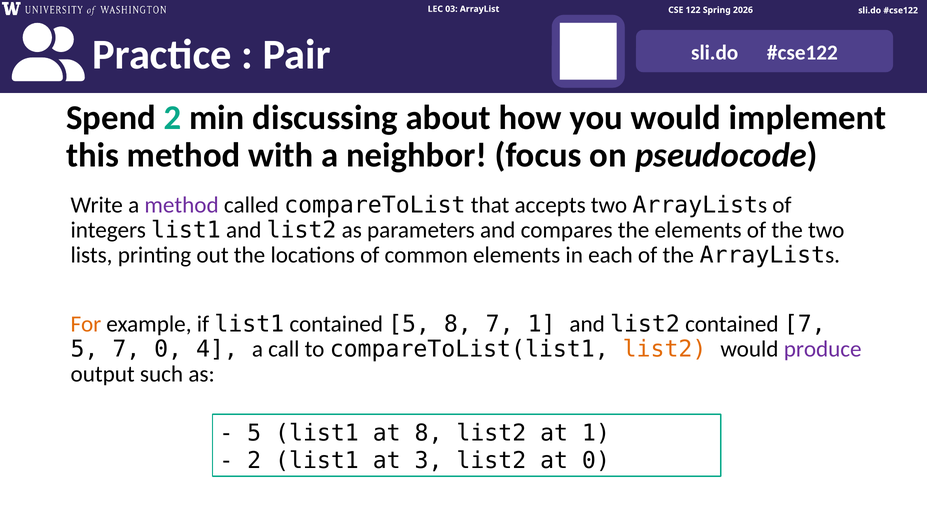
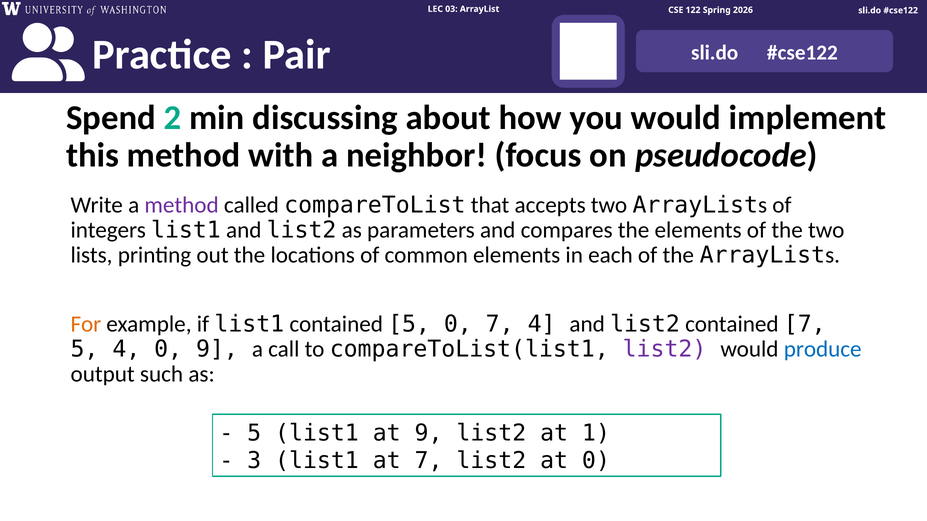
5 8: 8 -> 0
7 1: 1 -> 4
5 7: 7 -> 4
0 4: 4 -> 9
list2 at (665, 350) colour: orange -> purple
produce colour: purple -> blue
at 8: 8 -> 9
2 at (254, 461): 2 -> 3
at 3: 3 -> 7
